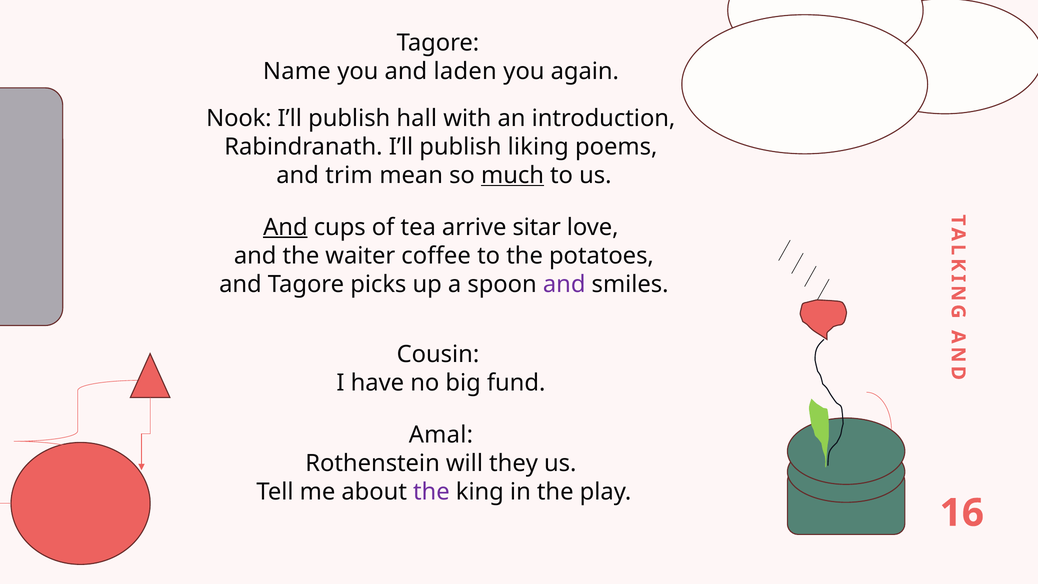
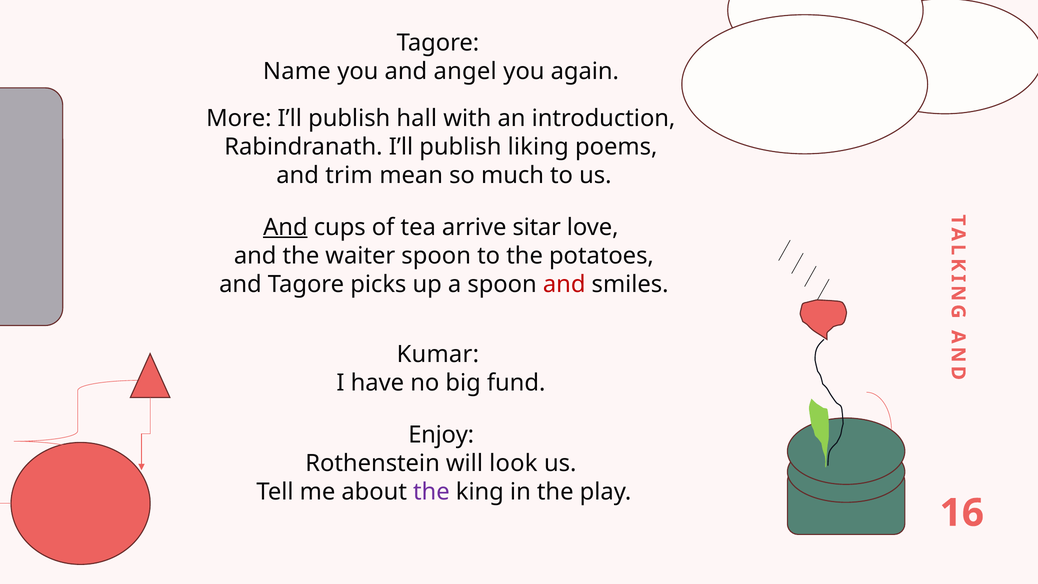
laden: laden -> angel
Nook: Nook -> More
much underline: present -> none
waiter coffee: coffee -> spoon
and at (564, 284) colour: purple -> red
Cousin: Cousin -> Kumar
Amal: Amal -> Enjoy
they: they -> look
